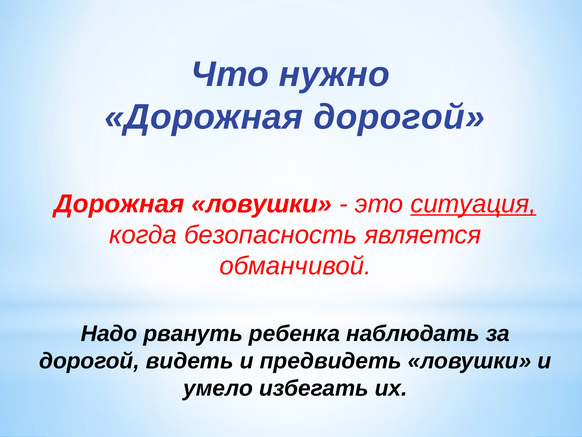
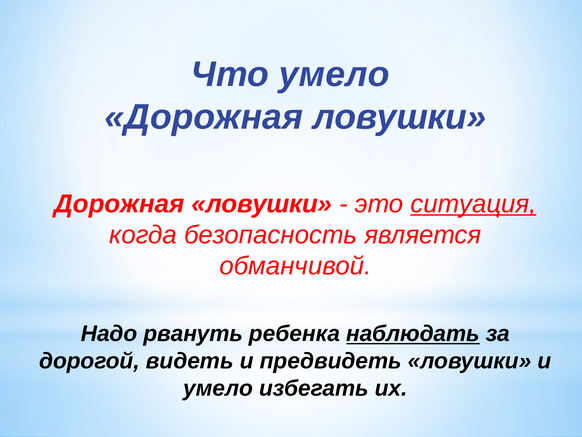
Что нужно: нужно -> умело
дорогой at (399, 117): дорогой -> ловушки
наблюдать underline: none -> present
